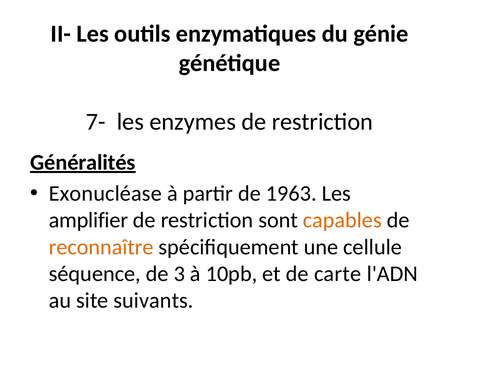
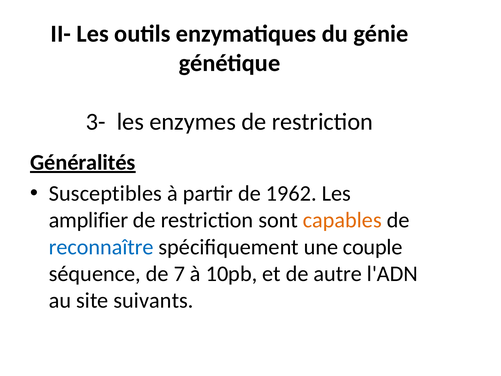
7-: 7- -> 3-
Exonucléase: Exonucléase -> Susceptibles
1963: 1963 -> 1962
reconnaître colour: orange -> blue
cellule: cellule -> couple
3: 3 -> 7
carte: carte -> autre
